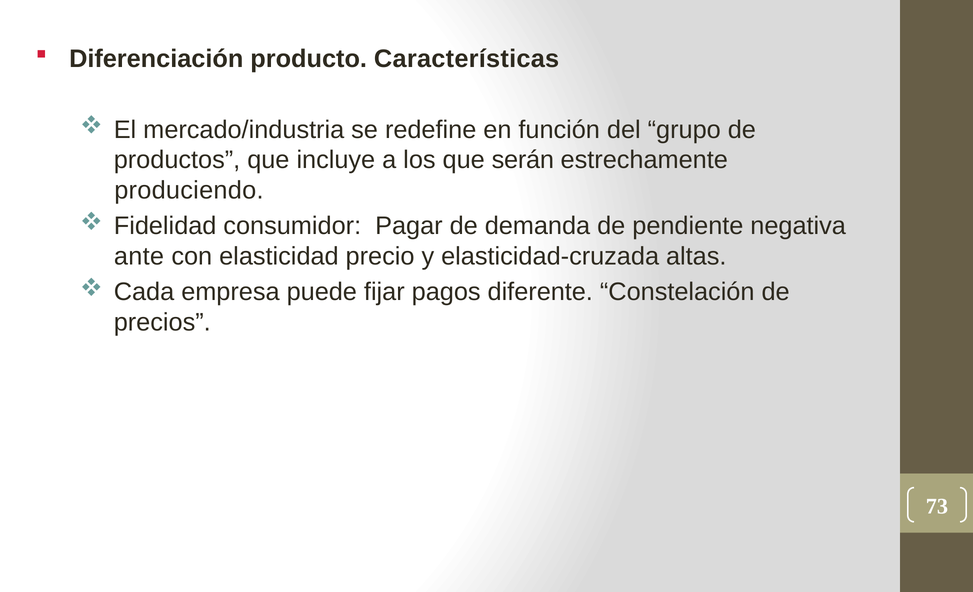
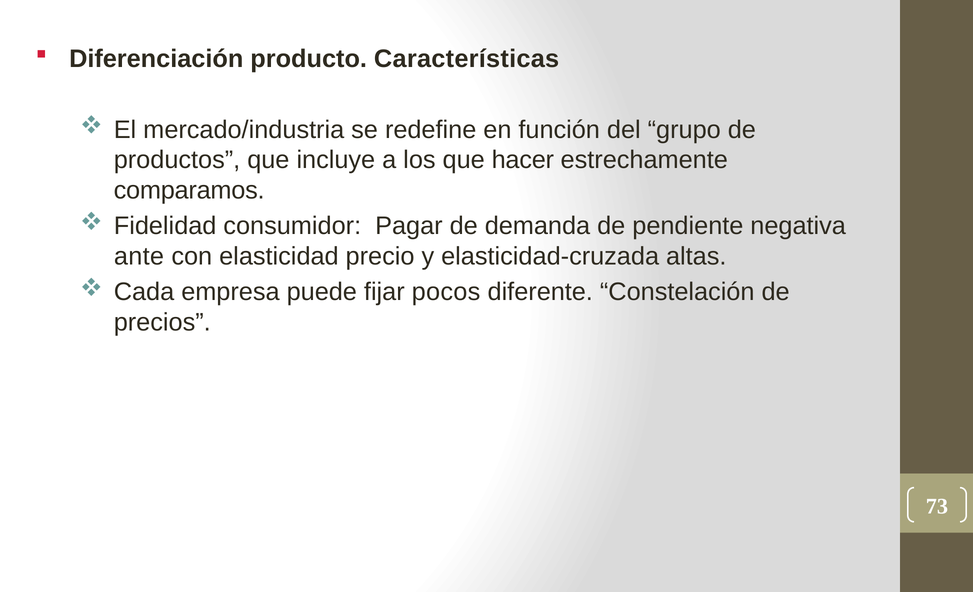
serán: serán -> hacer
produciendo: produciendo -> comparamos
pagos: pagos -> pocos
